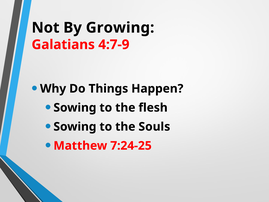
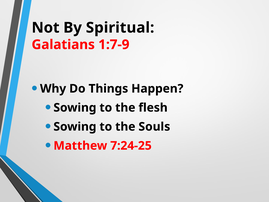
Growing: Growing -> Spiritual
4:7-9: 4:7-9 -> 1:7-9
